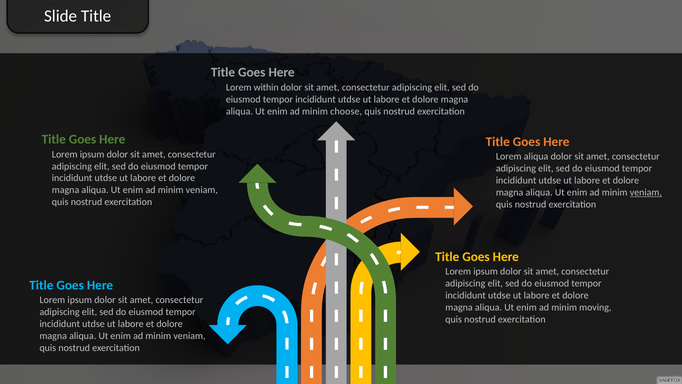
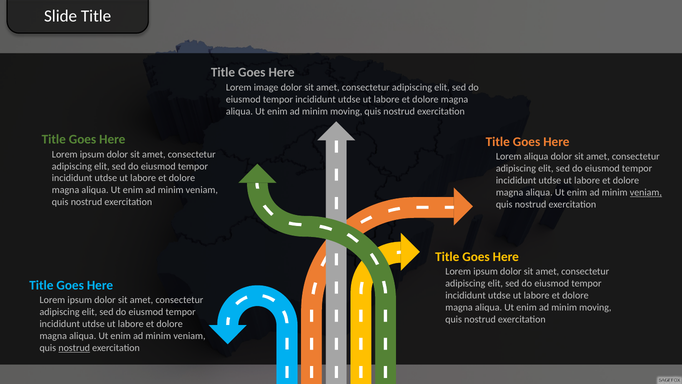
within: within -> image
choose at (346, 111): choose -> moving
nostrud at (74, 348) underline: none -> present
